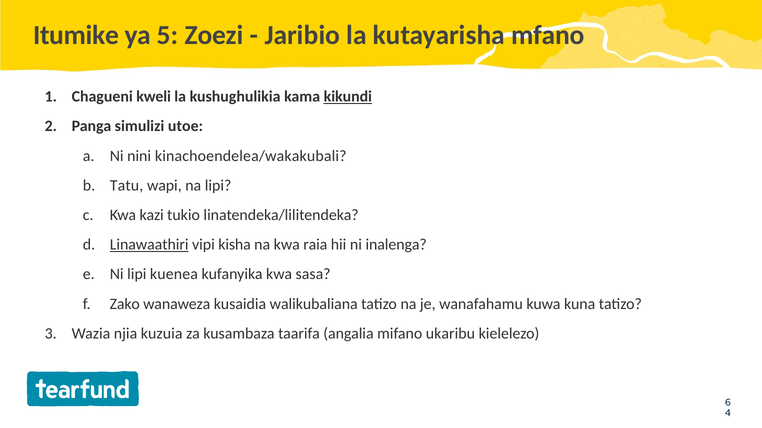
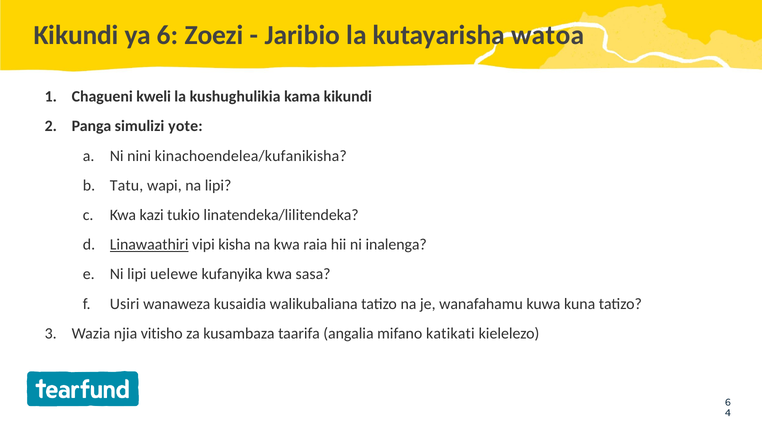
Itumike at (76, 35): Itumike -> Kikundi
ya 5: 5 -> 6
mfano: mfano -> watoa
kikundi at (348, 97) underline: present -> none
utoe: utoe -> yote
kinachoendelea/wakakubali: kinachoendelea/wakakubali -> kinachoendelea/kufanikisha
kuenea: kuenea -> uelewe
Zako: Zako -> Usiri
kuzuia: kuzuia -> vitisho
ukaribu: ukaribu -> katikati
